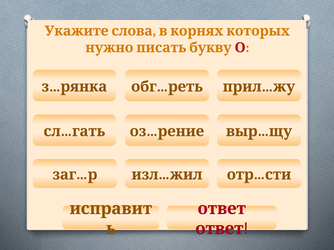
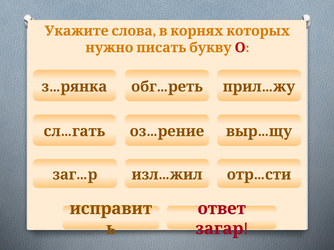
ответ at (219, 229): ответ -> загар
